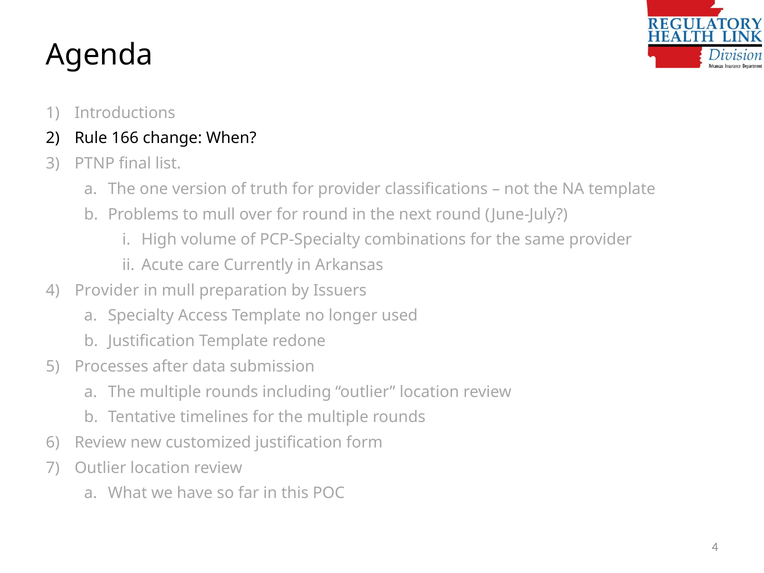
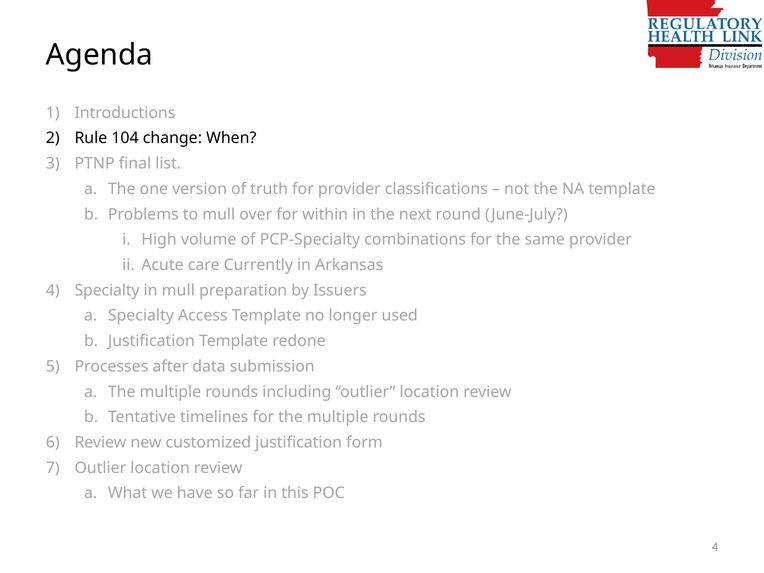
166: 166 -> 104
for round: round -> within
4 Provider: Provider -> Specialty
